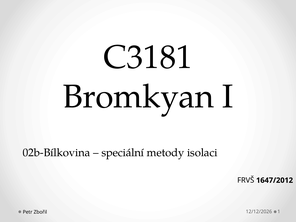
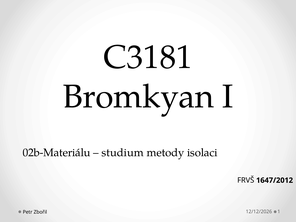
02b-Bílkovina: 02b-Bílkovina -> 02b-Materiálu
speciální: speciální -> studium
